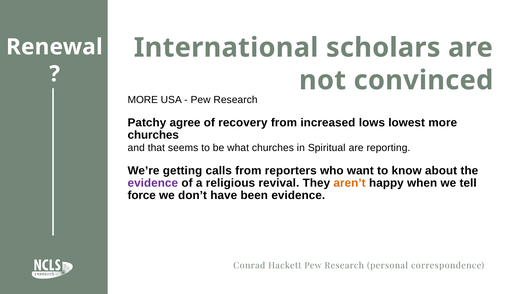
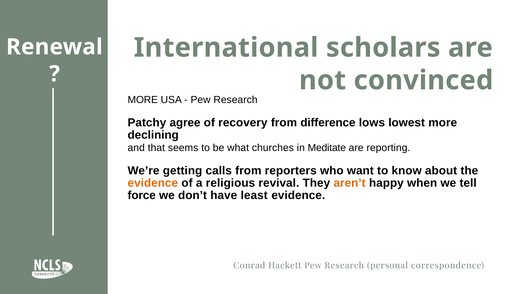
increased: increased -> difference
churches at (153, 135): churches -> declining
Spiritual: Spiritual -> Meditate
evidence at (153, 183) colour: purple -> orange
been: been -> least
